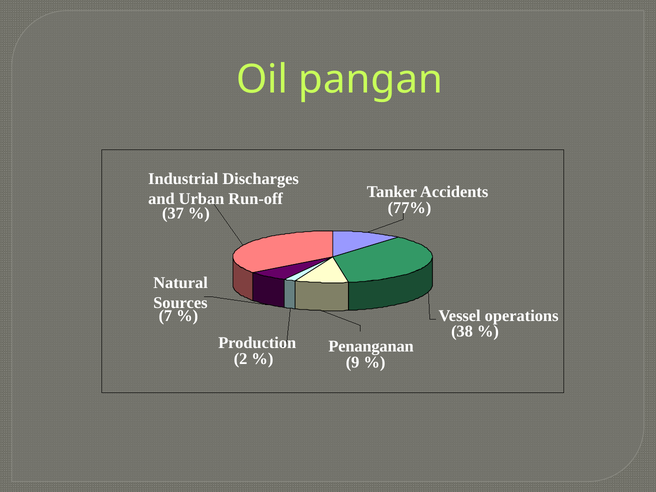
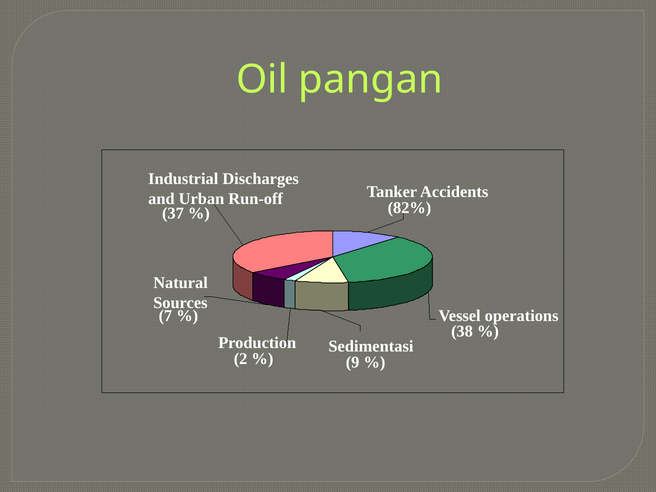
77%: 77% -> 82%
Penanganan: Penanganan -> Sedimentasi
